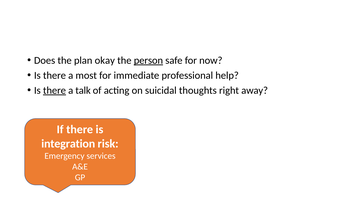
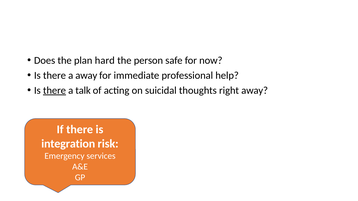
okay: okay -> hard
person underline: present -> none
a most: most -> away
